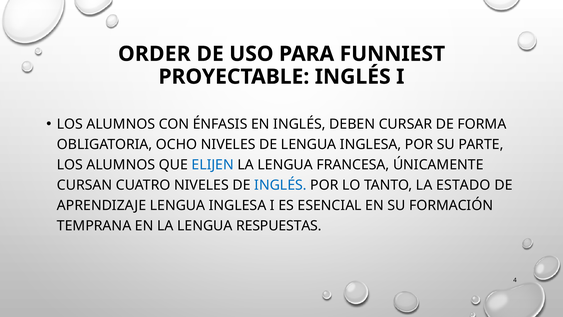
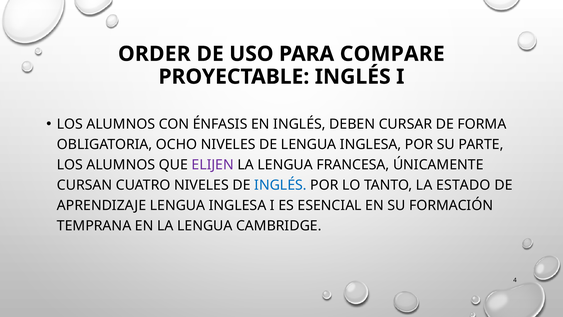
FUNNIEST: FUNNIEST -> COMPARE
ELIJEN colour: blue -> purple
RESPUESTAS: RESPUESTAS -> CAMBRIDGE
